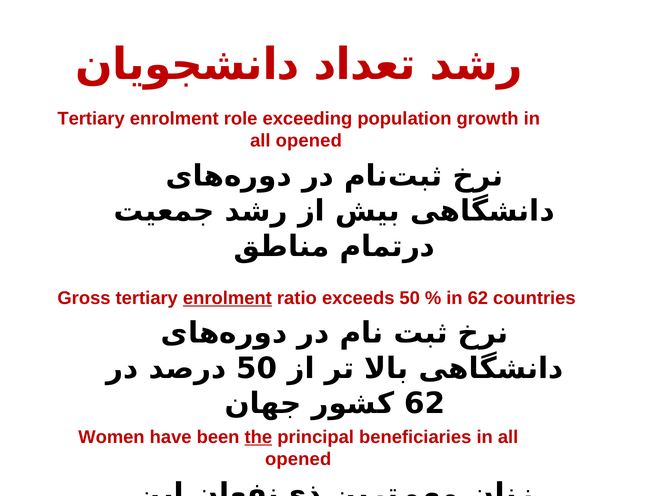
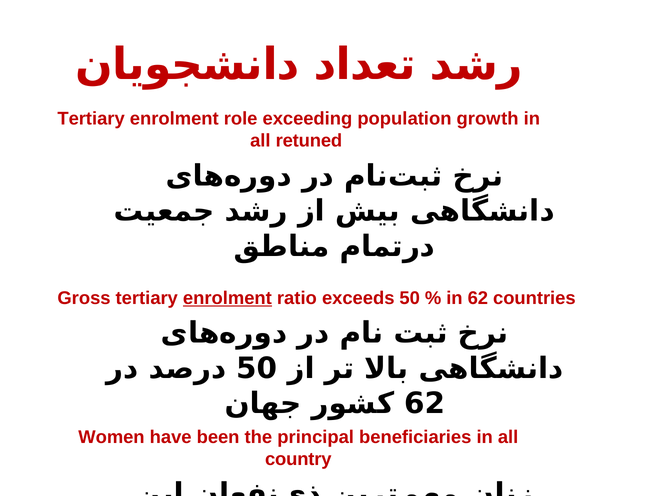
opened at (309, 141): opened -> retuned
the underline: present -> none
opened at (298, 460): opened -> country
